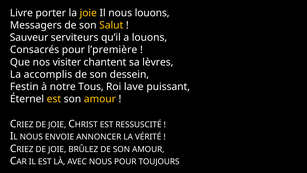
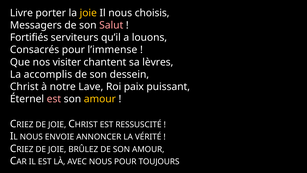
nous louons: louons -> choisis
Salut colour: yellow -> pink
Sauveur: Sauveur -> Fortifiés
l’première: l’première -> l’immense
Festin: Festin -> Christ
Tous: Tous -> Lave
lave: lave -> paix
est at (54, 99) colour: yellow -> pink
